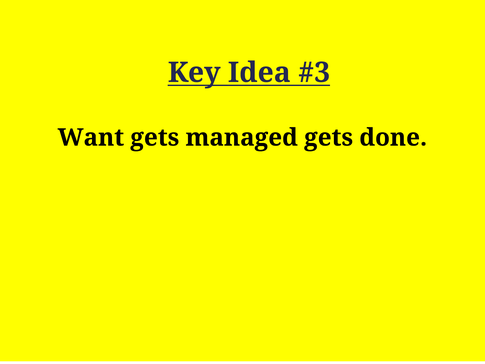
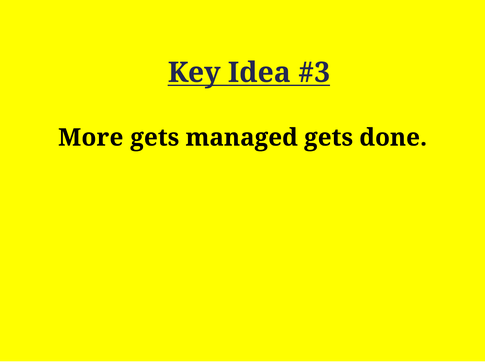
Want: Want -> More
